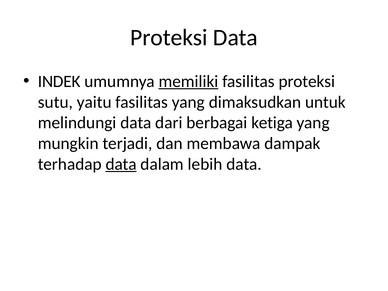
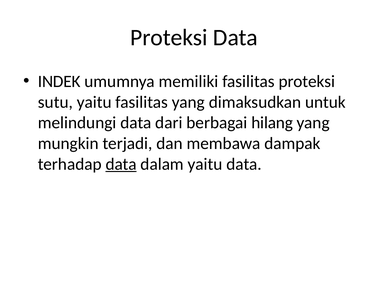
memiliki underline: present -> none
ketiga: ketiga -> hilang
dalam lebih: lebih -> yaitu
